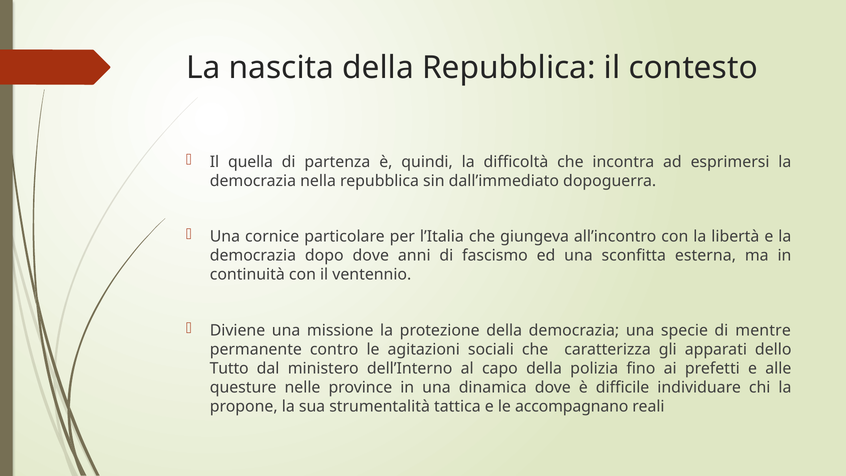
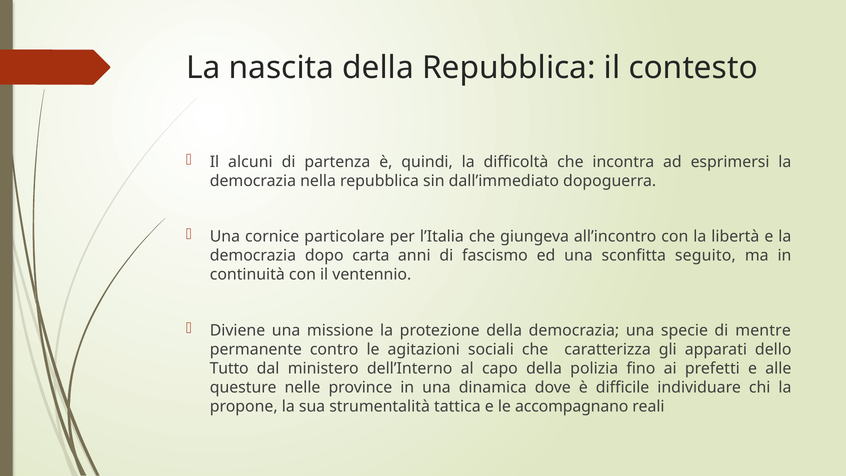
quella: quella -> alcuni
dopo dove: dove -> carta
esterna: esterna -> seguito
